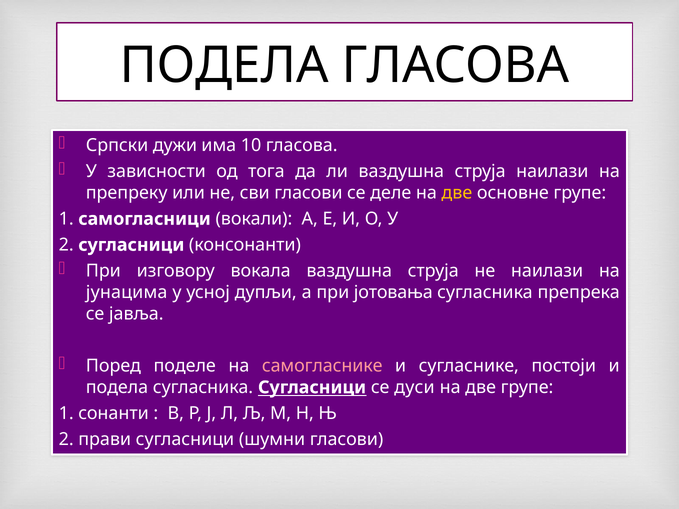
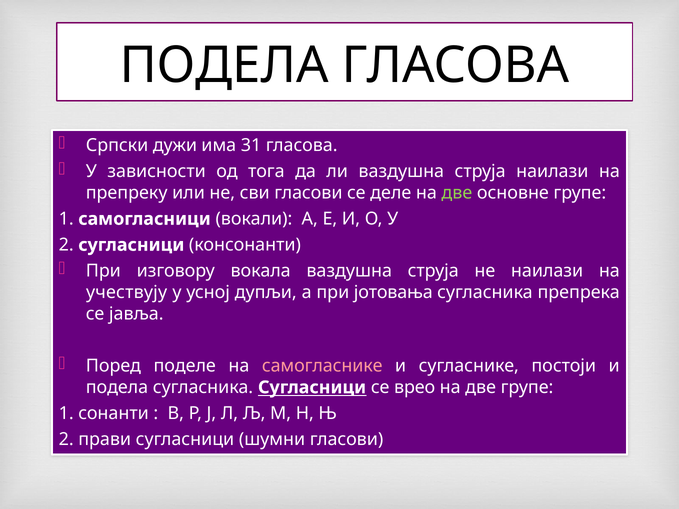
10: 10 -> 31
две at (457, 193) colour: yellow -> light green
јунацима: јунацима -> учествују
дуси: дуси -> врео
